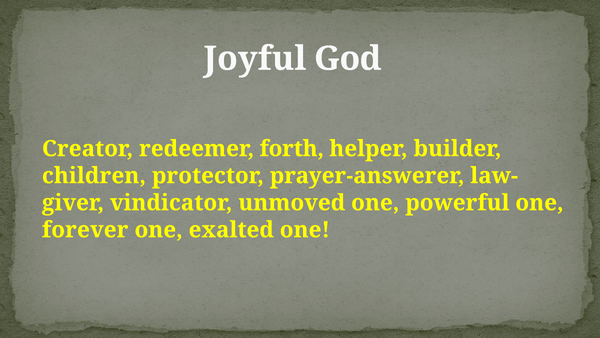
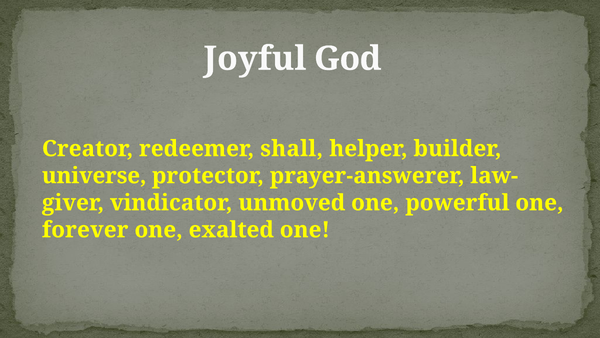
forth: forth -> shall
children: children -> universe
